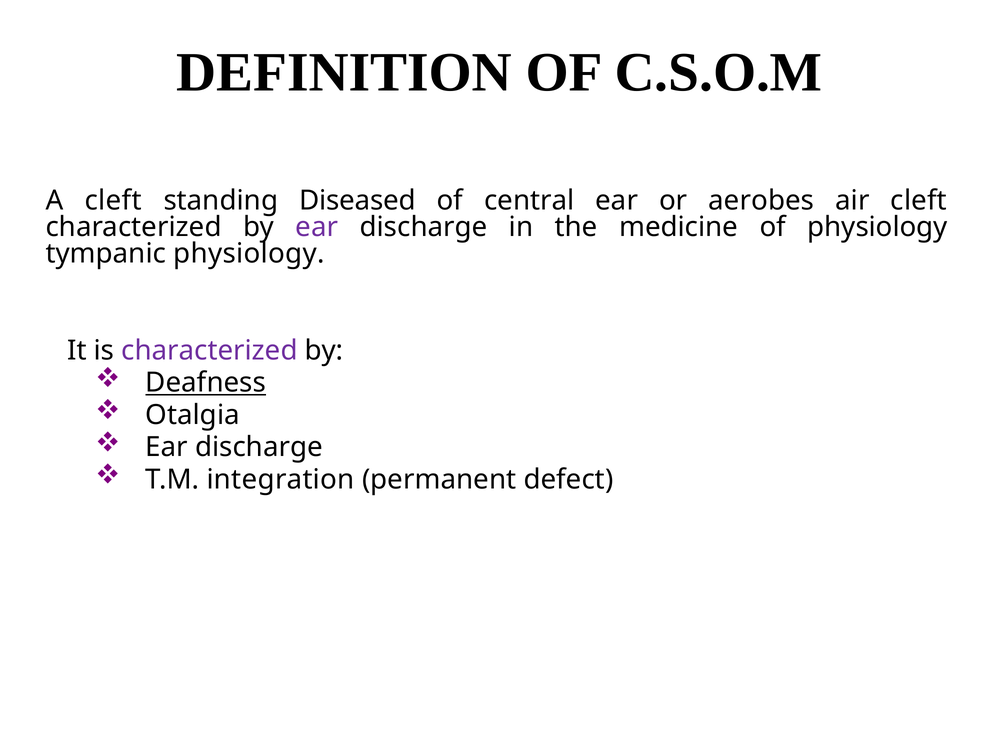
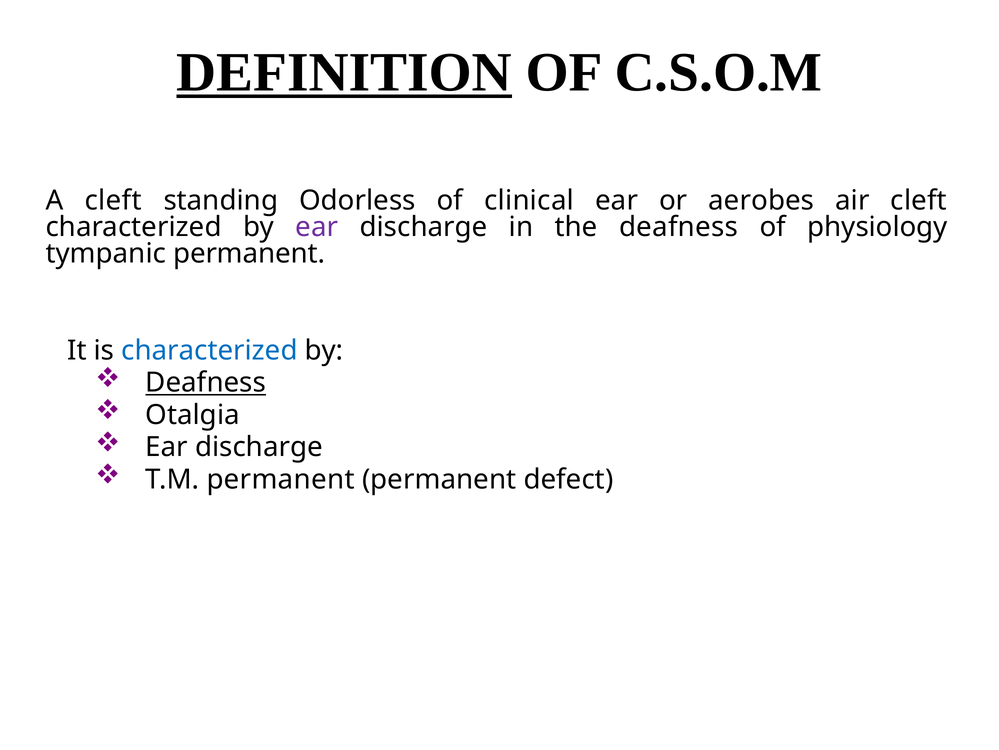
DEFINITION underline: none -> present
Diseased: Diseased -> Odorless
central: central -> clinical
the medicine: medicine -> deafness
tympanic physiology: physiology -> permanent
characterized at (210, 350) colour: purple -> blue
T.M integration: integration -> permanent
